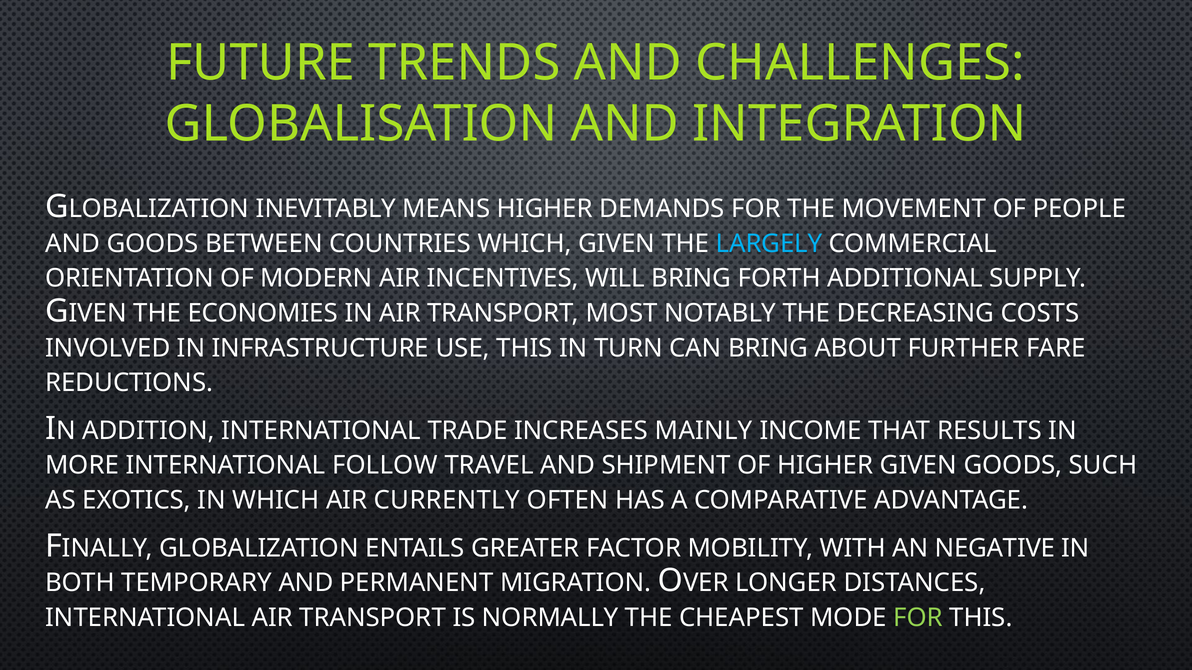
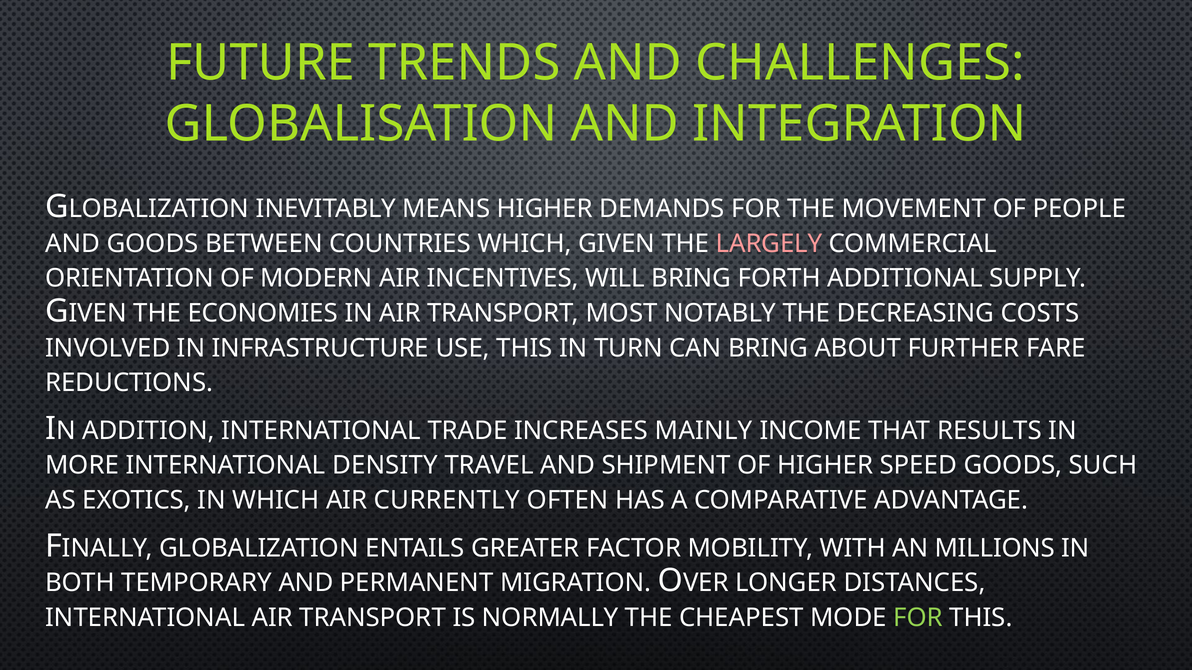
LARGELY colour: light blue -> pink
FOLLOW: FOLLOW -> DENSITY
HIGHER GIVEN: GIVEN -> SPEED
NEGATIVE: NEGATIVE -> MILLIONS
